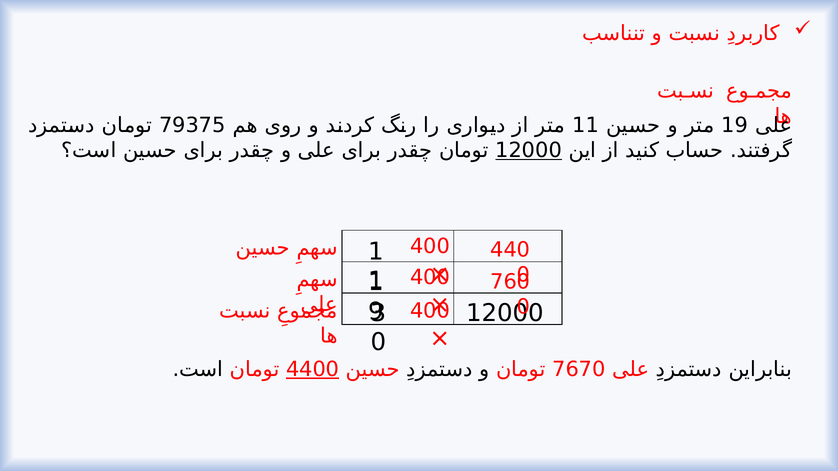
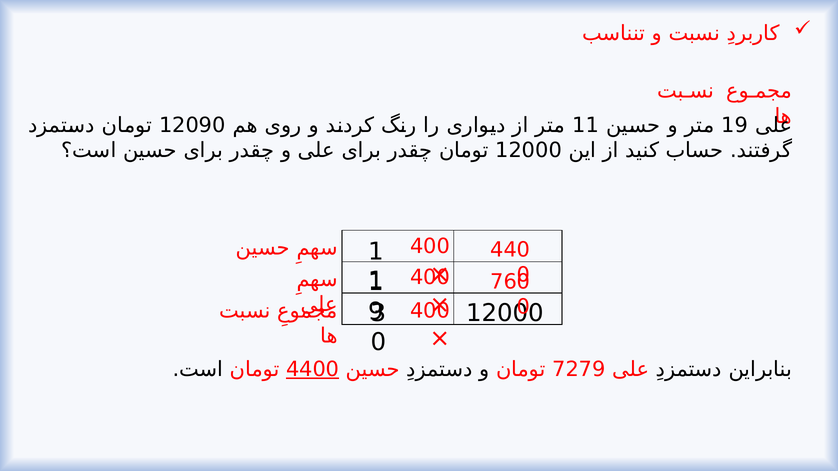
79375: 79375 -> 12090
12000 at (529, 151) underline: present -> none
7670: 7670 -> 7279
